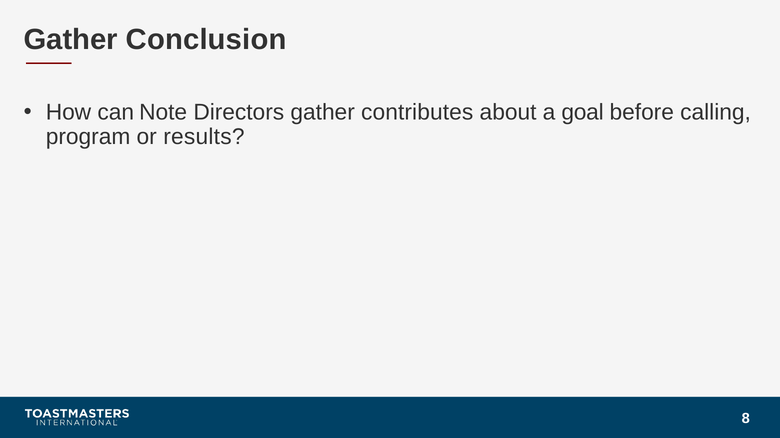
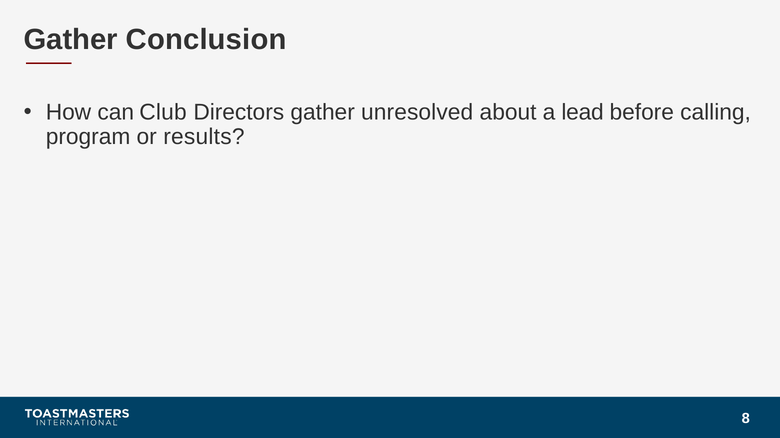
Note: Note -> Club
contributes: contributes -> unresolved
goal: goal -> lead
